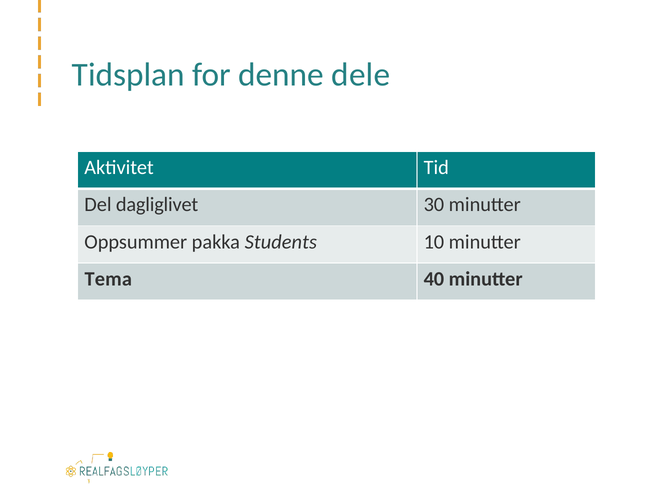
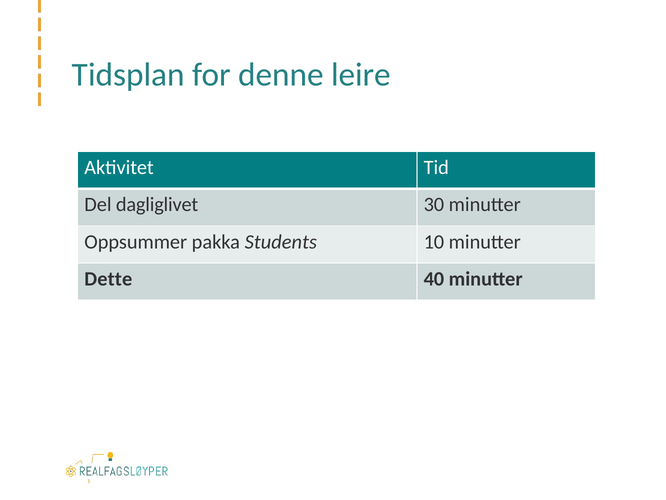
dele: dele -> leire
Tema: Tema -> Dette
